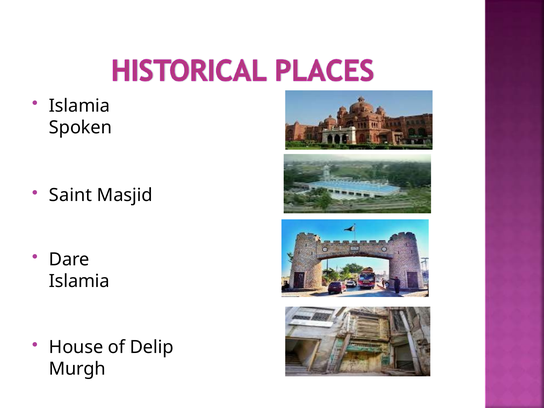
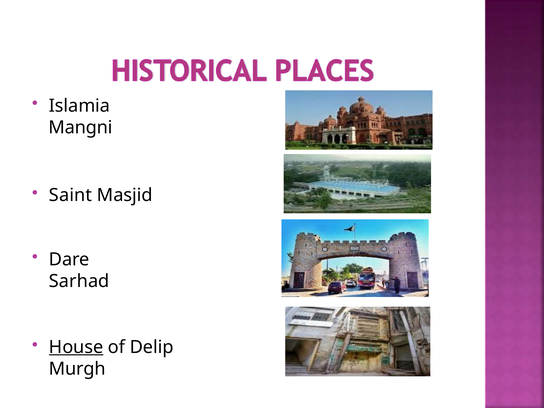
Spoken: Spoken -> Mangni
Islamia at (79, 281): Islamia -> Sarhad
House underline: none -> present
